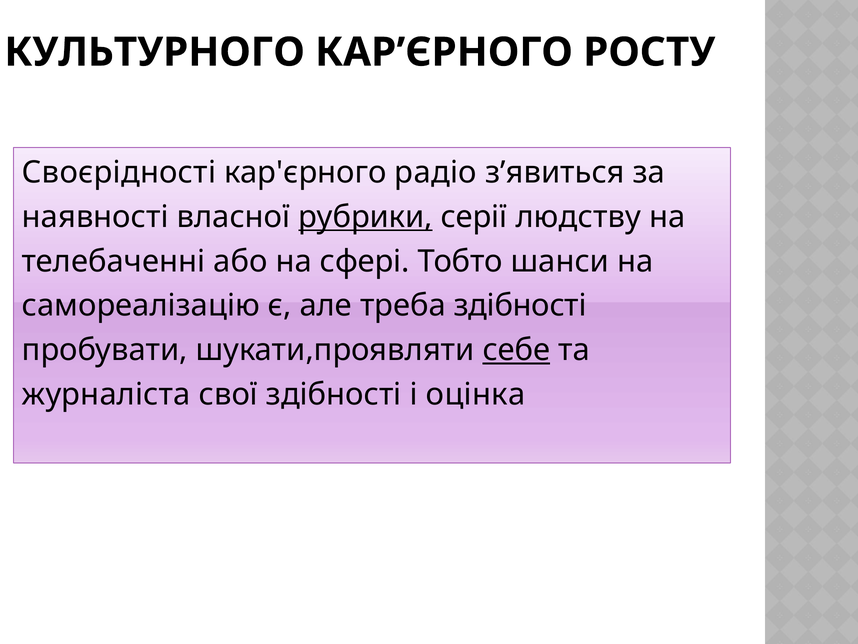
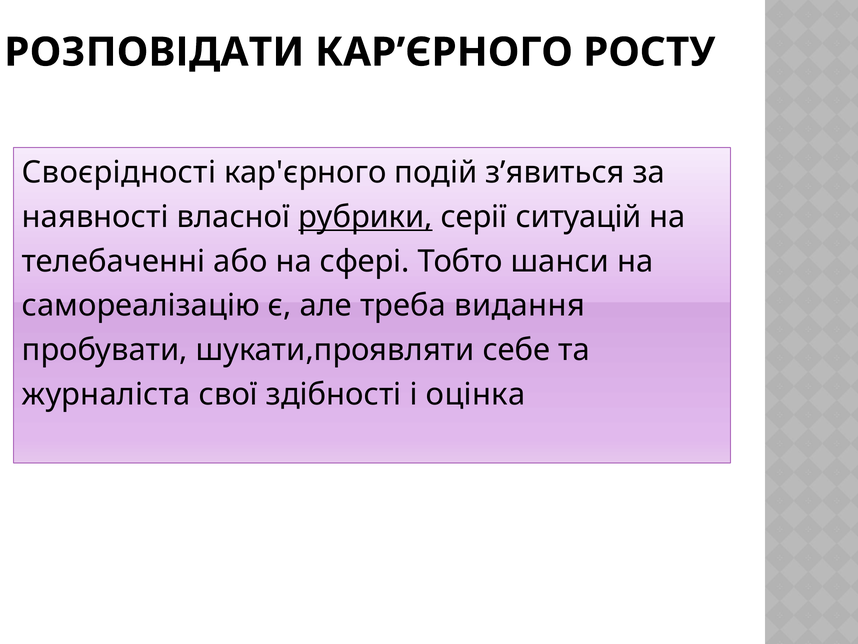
КУЛЬТУРНОГО: КУЛЬТУРНОГО -> РОЗПОВІДАТИ
радіо: радіо -> подій
людству: людству -> ситуацій
треба здібності: здібності -> видання
себе underline: present -> none
